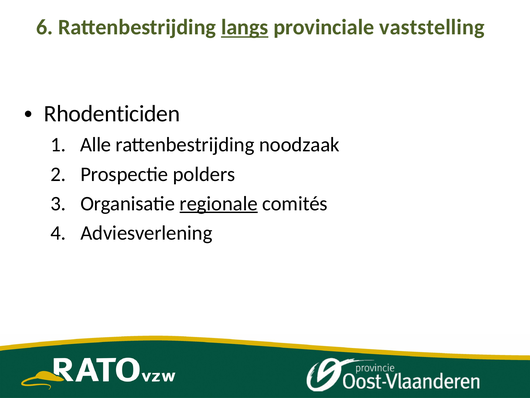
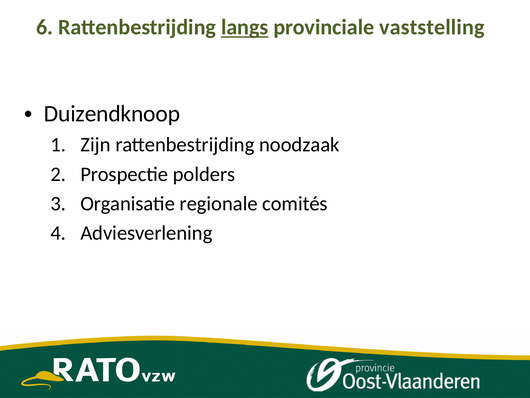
Rhodenticiden: Rhodenticiden -> Duizendknoop
Alle: Alle -> Zijn
regionale underline: present -> none
